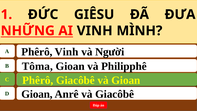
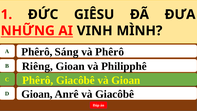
Phêrô Vinh: Vinh -> Sáng
và Người: Người -> Phêrô
Tôma: Tôma -> Riêng
